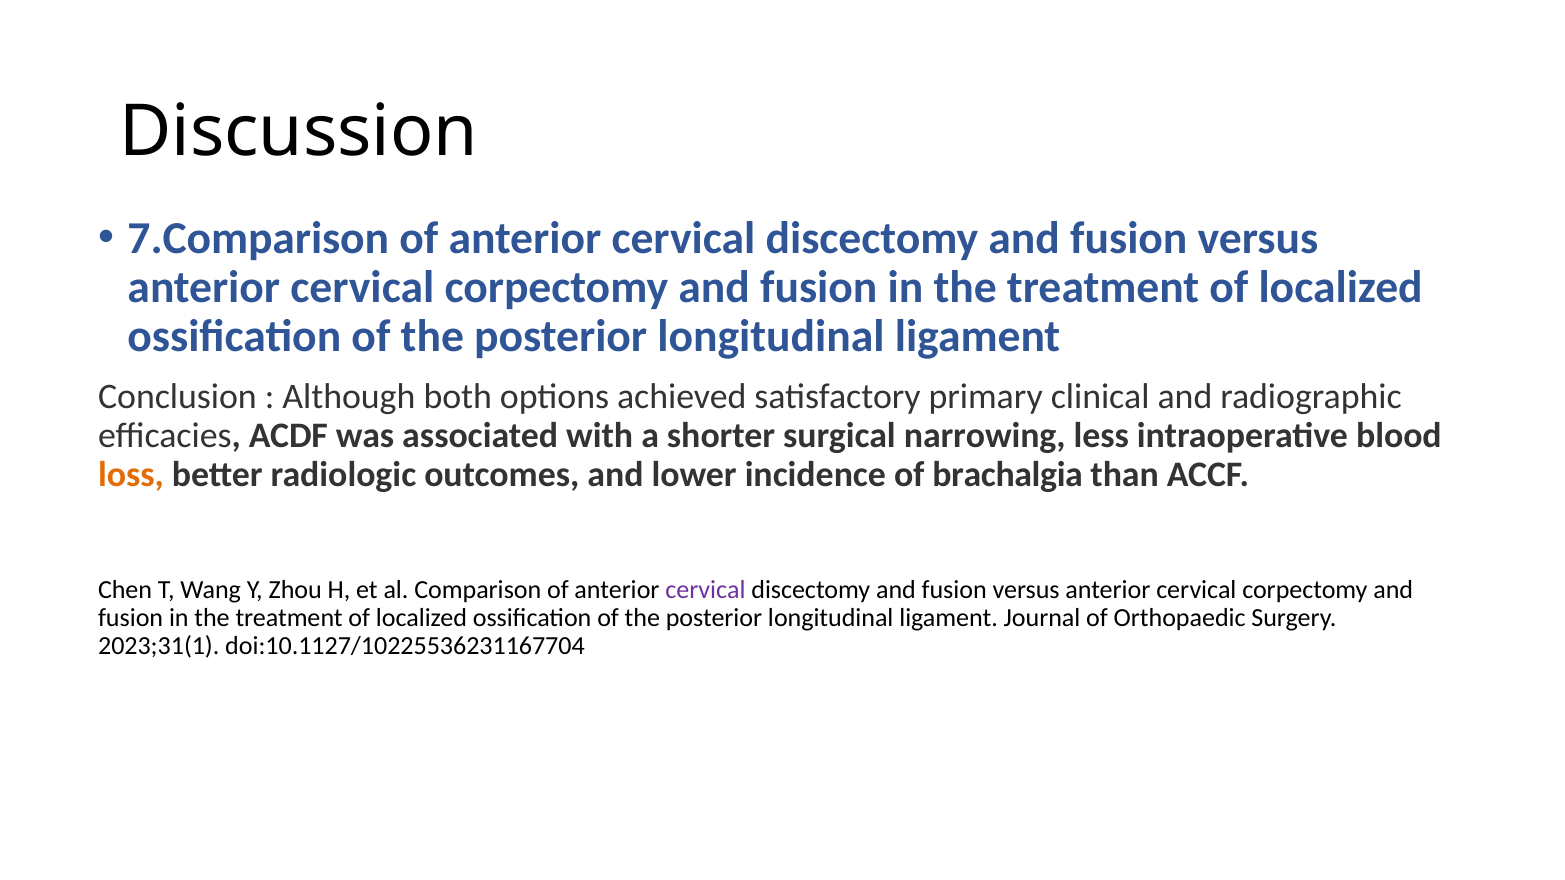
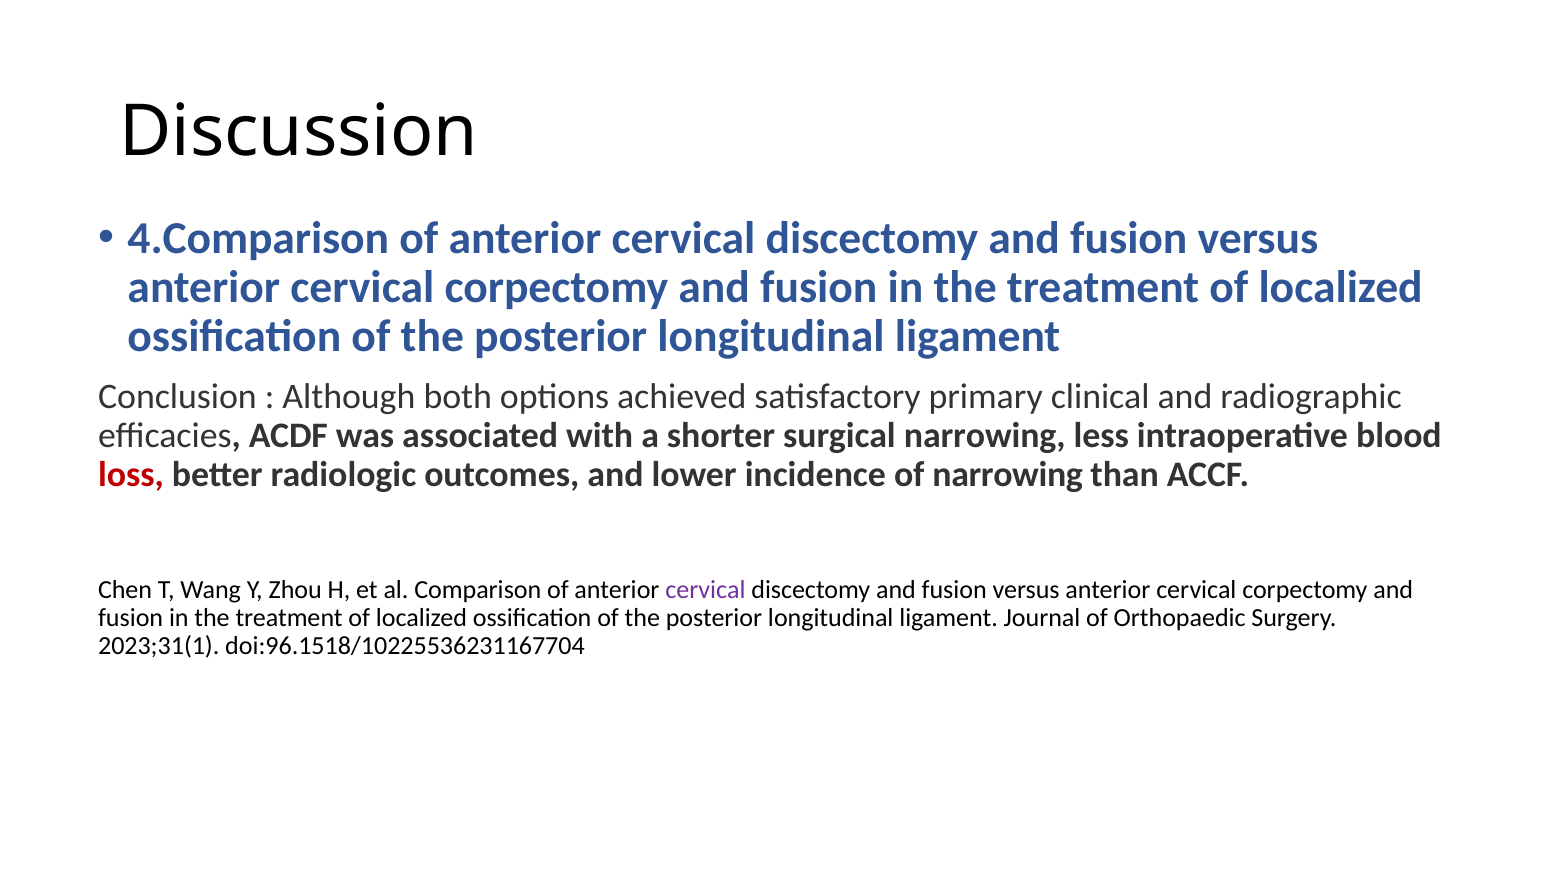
7.Comparison: 7.Comparison -> 4.Comparison
loss colour: orange -> red
of brachalgia: brachalgia -> narrowing
doi:10.1127/10225536231167704: doi:10.1127/10225536231167704 -> doi:96.1518/10225536231167704
